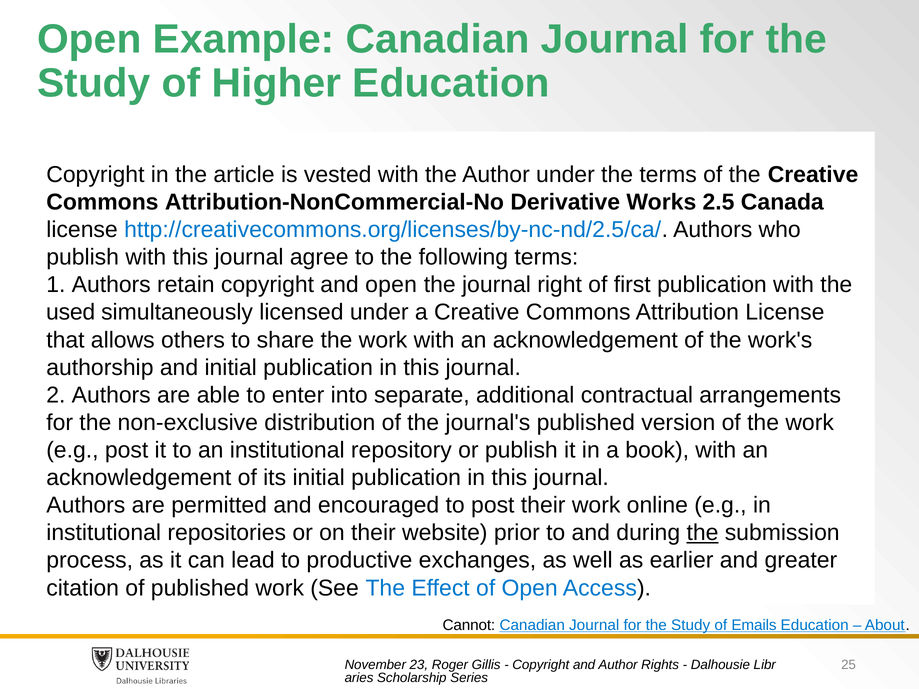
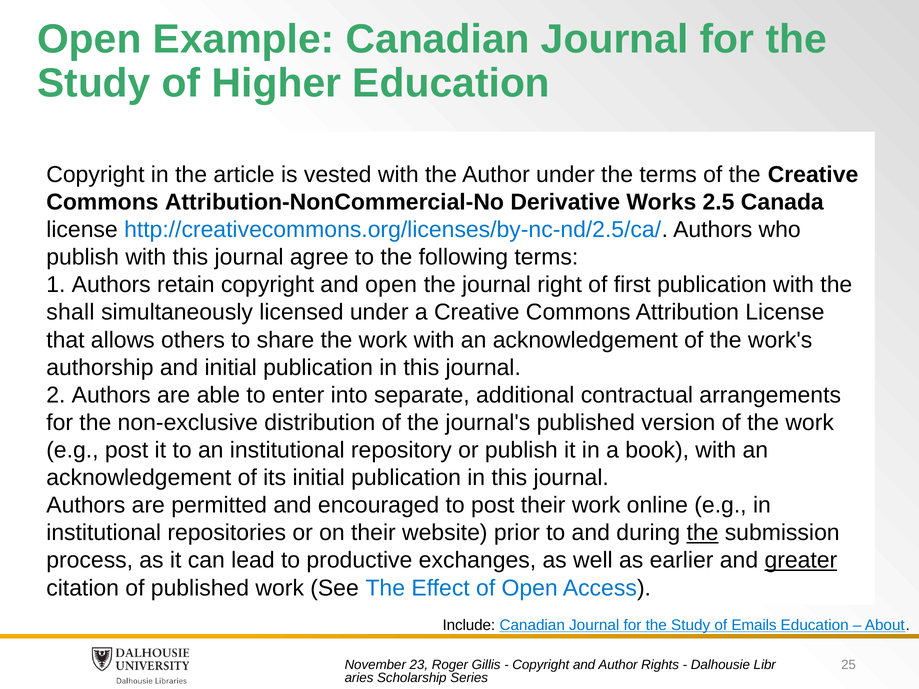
used: used -> shall
greater underline: none -> present
Cannot: Cannot -> Include
